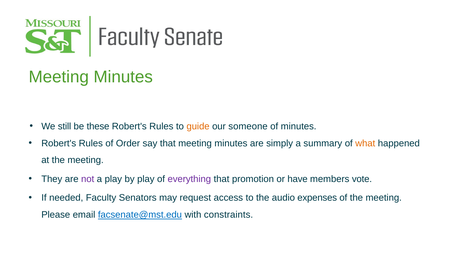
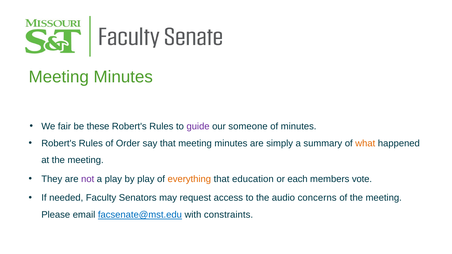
still: still -> fair
guide colour: orange -> purple
everything colour: purple -> orange
promotion: promotion -> education
have: have -> each
expenses: expenses -> concerns
